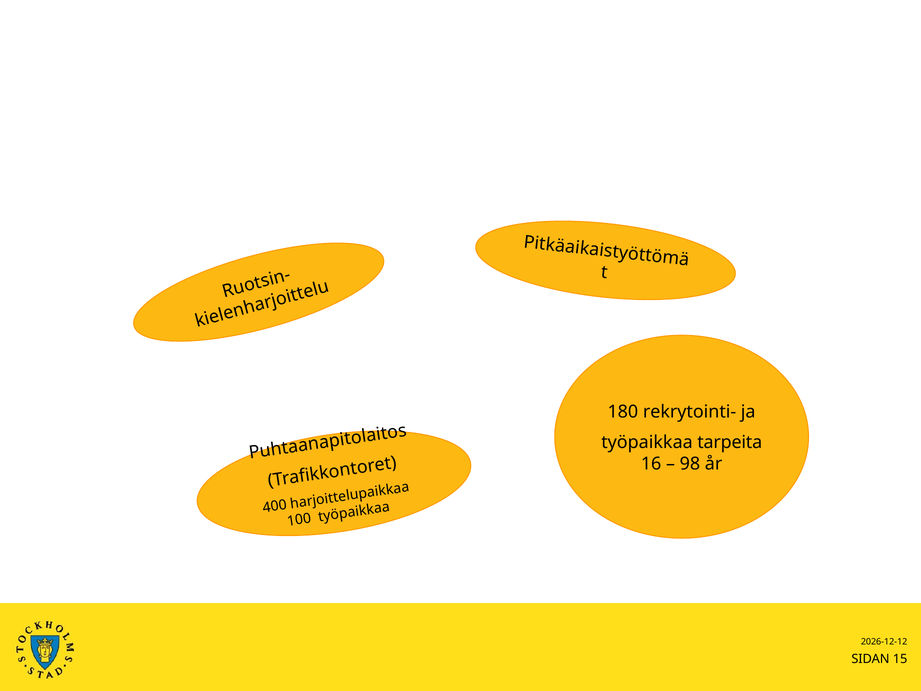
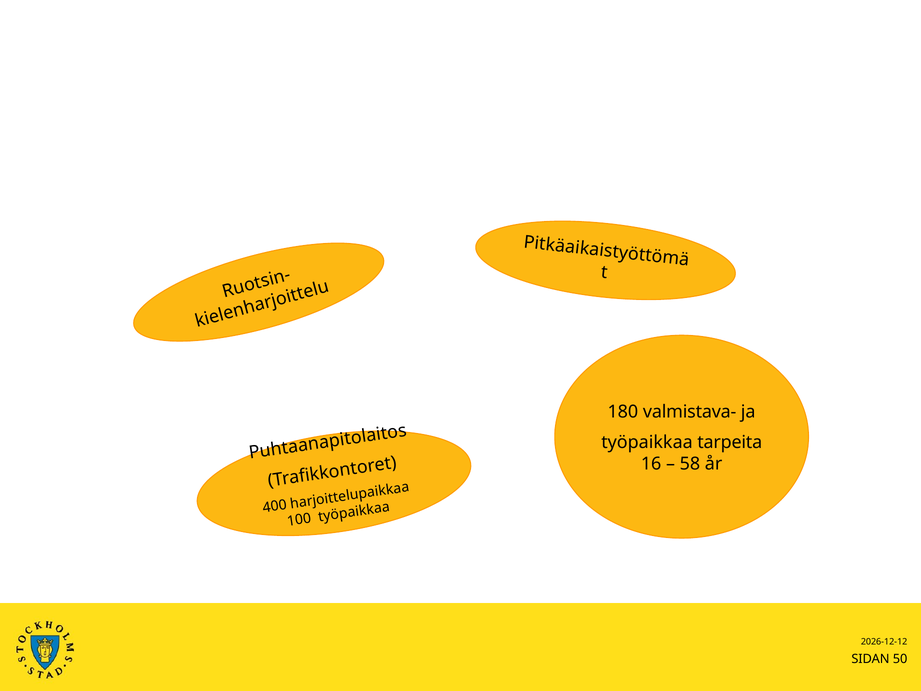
rekrytointi-: rekrytointi- -> valmistava-
98: 98 -> 58
15: 15 -> 50
